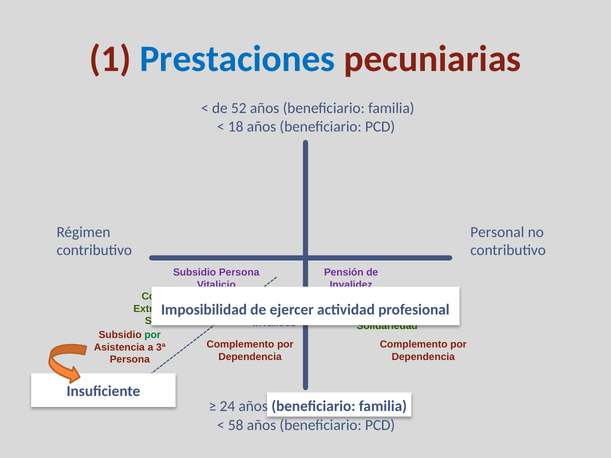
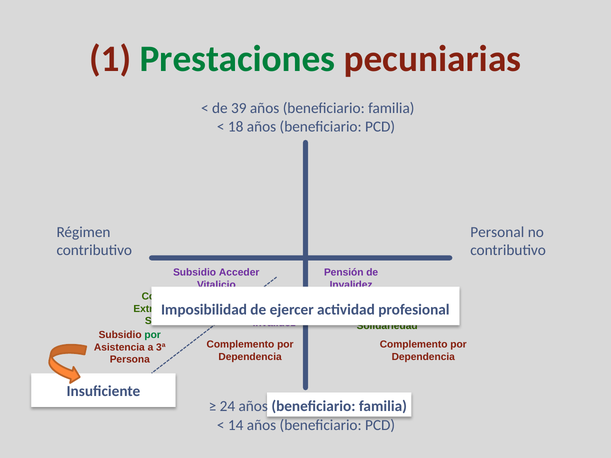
Prestaciones colour: blue -> green
52: 52 -> 39
Subsidio Persona: Persona -> Acceder
58: 58 -> 14
